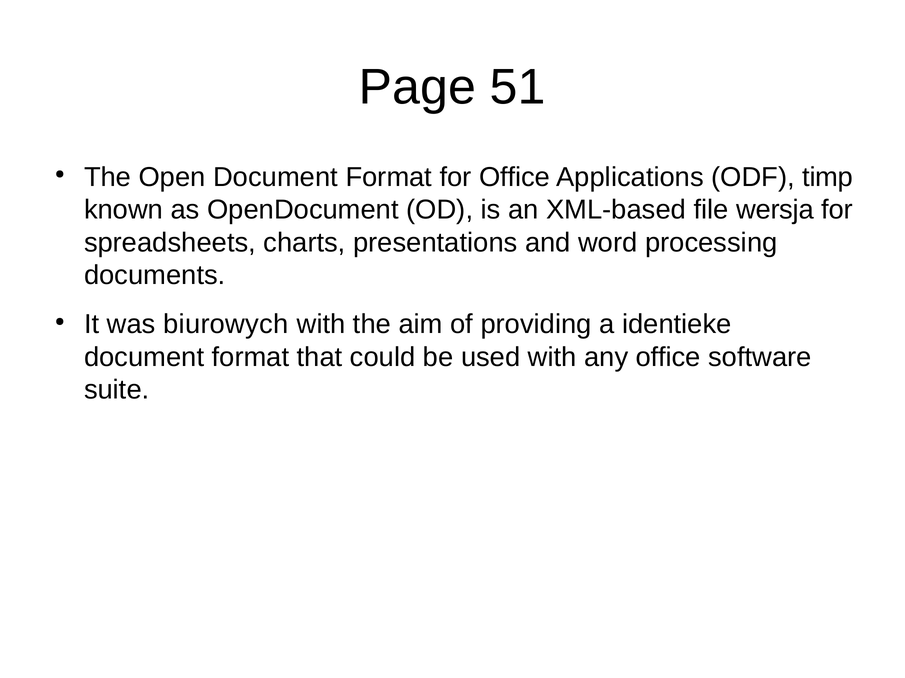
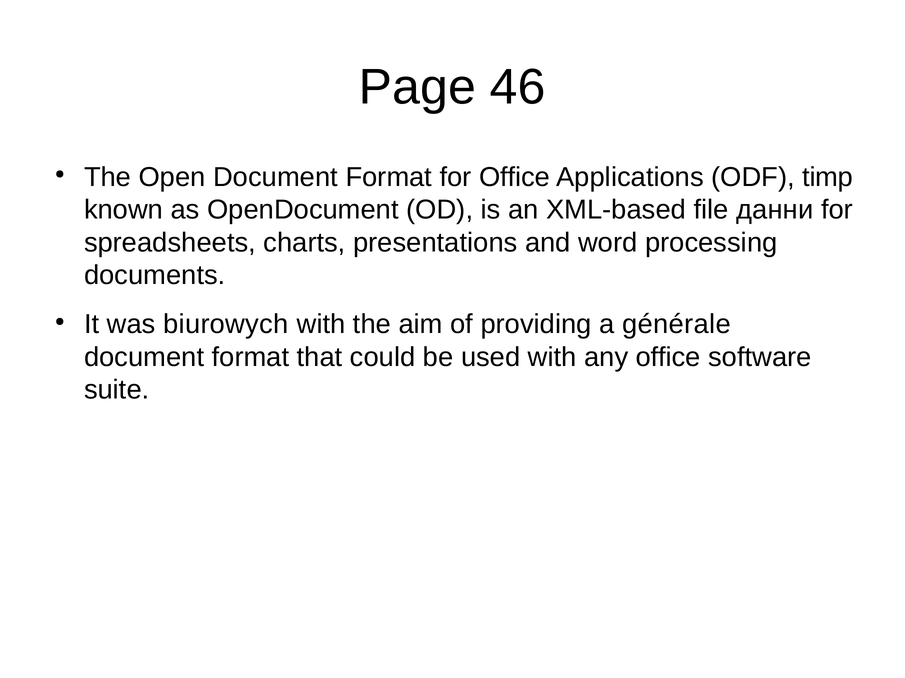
51: 51 -> 46
wersja: wersja -> данни
identieke: identieke -> générale
